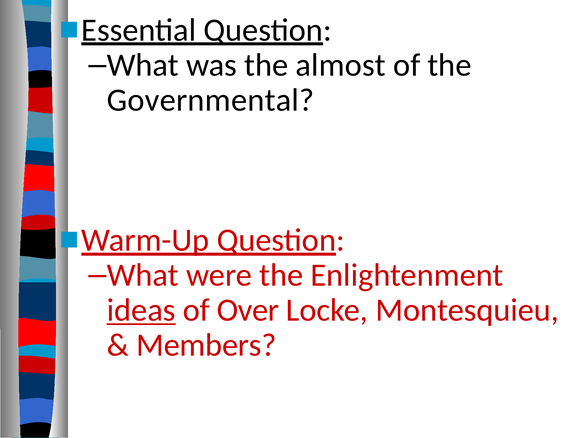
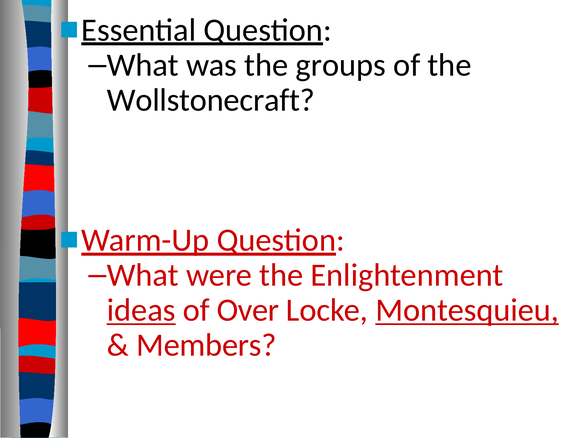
almost: almost -> groups
Governmental: Governmental -> Wollstonecraft
Montesquieu underline: none -> present
